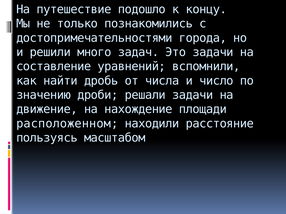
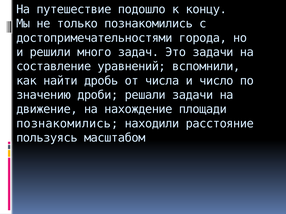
расположенном at (67, 124): расположенном -> познакомились
